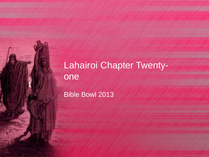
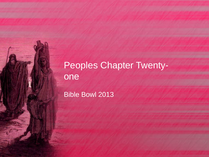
Lahairoi: Lahairoi -> Peoples
